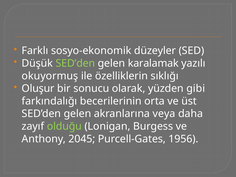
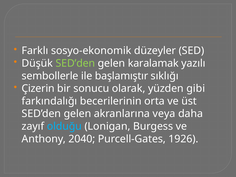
okuyormuş: okuyormuş -> sembollerle
özelliklerin: özelliklerin -> başlamıştır
Oluşur: Oluşur -> Çizerin
olduğu colour: light green -> light blue
2045: 2045 -> 2040
1956: 1956 -> 1926
